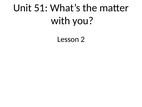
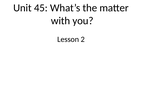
51: 51 -> 45
